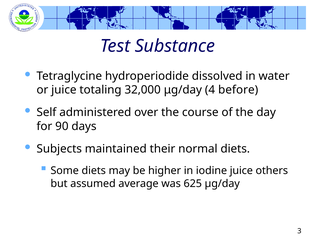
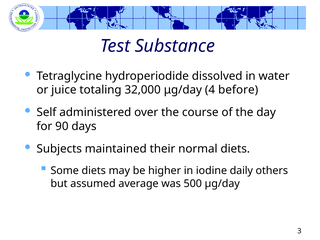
iodine juice: juice -> daily
625: 625 -> 500
